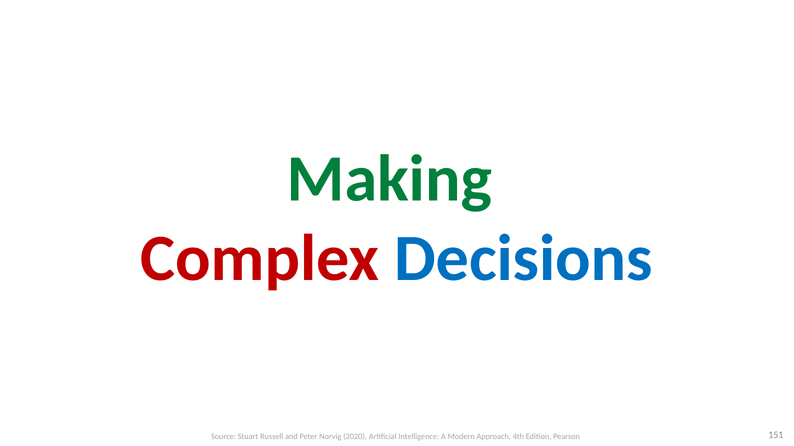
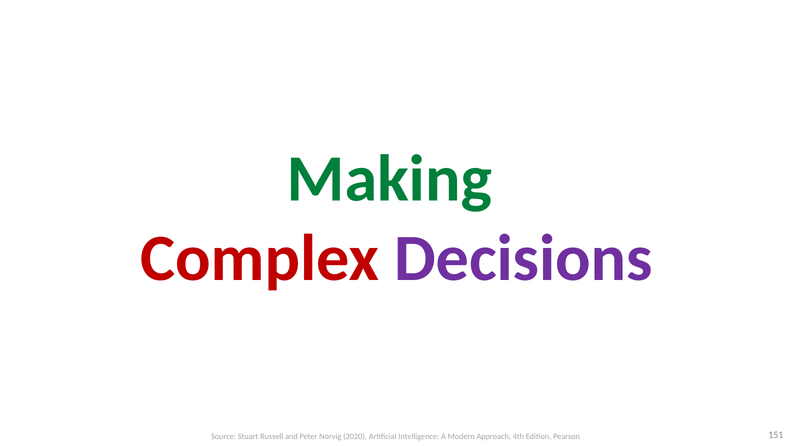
Decisions colour: blue -> purple
